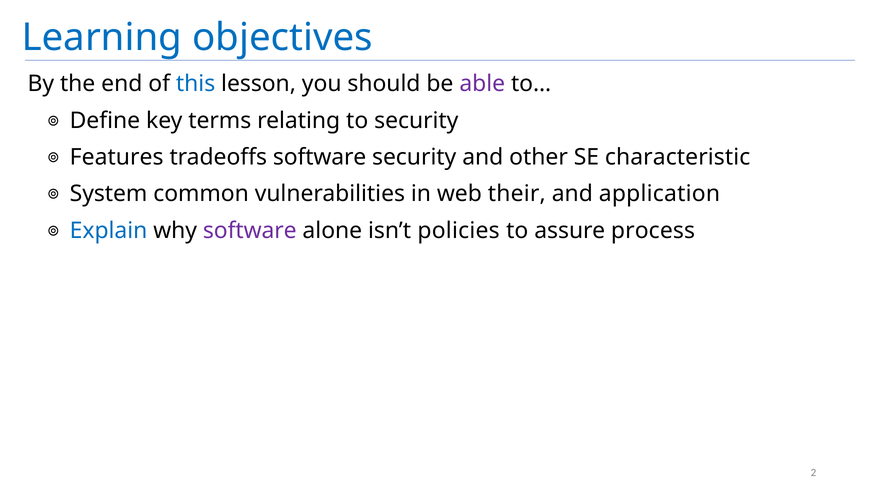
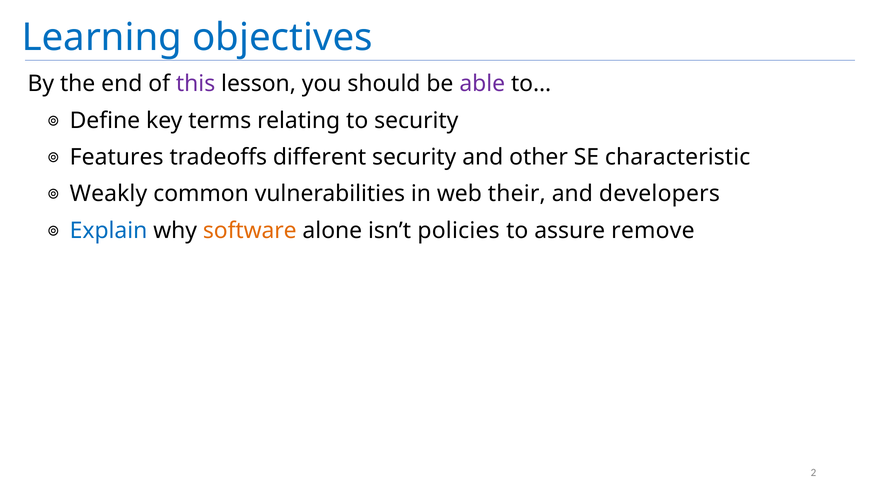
this colour: blue -> purple
tradeoffs software: software -> different
System: System -> Weakly
application: application -> developers
software at (250, 231) colour: purple -> orange
process: process -> remove
